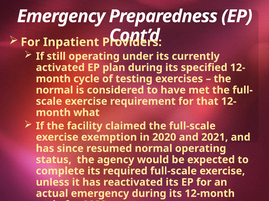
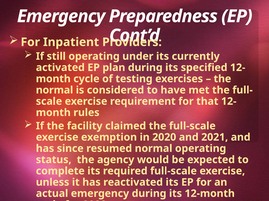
what: what -> rules
